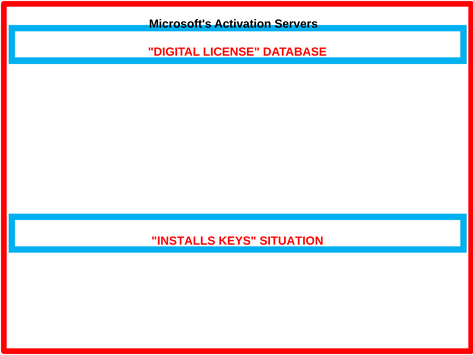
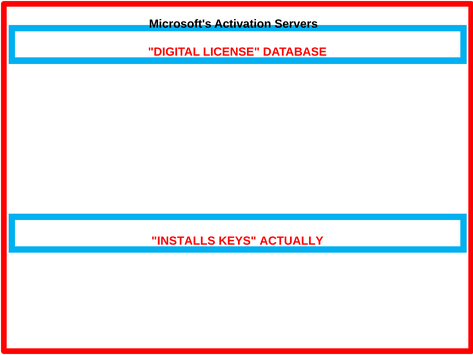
SITUATION: SITUATION -> ACTUALLY
